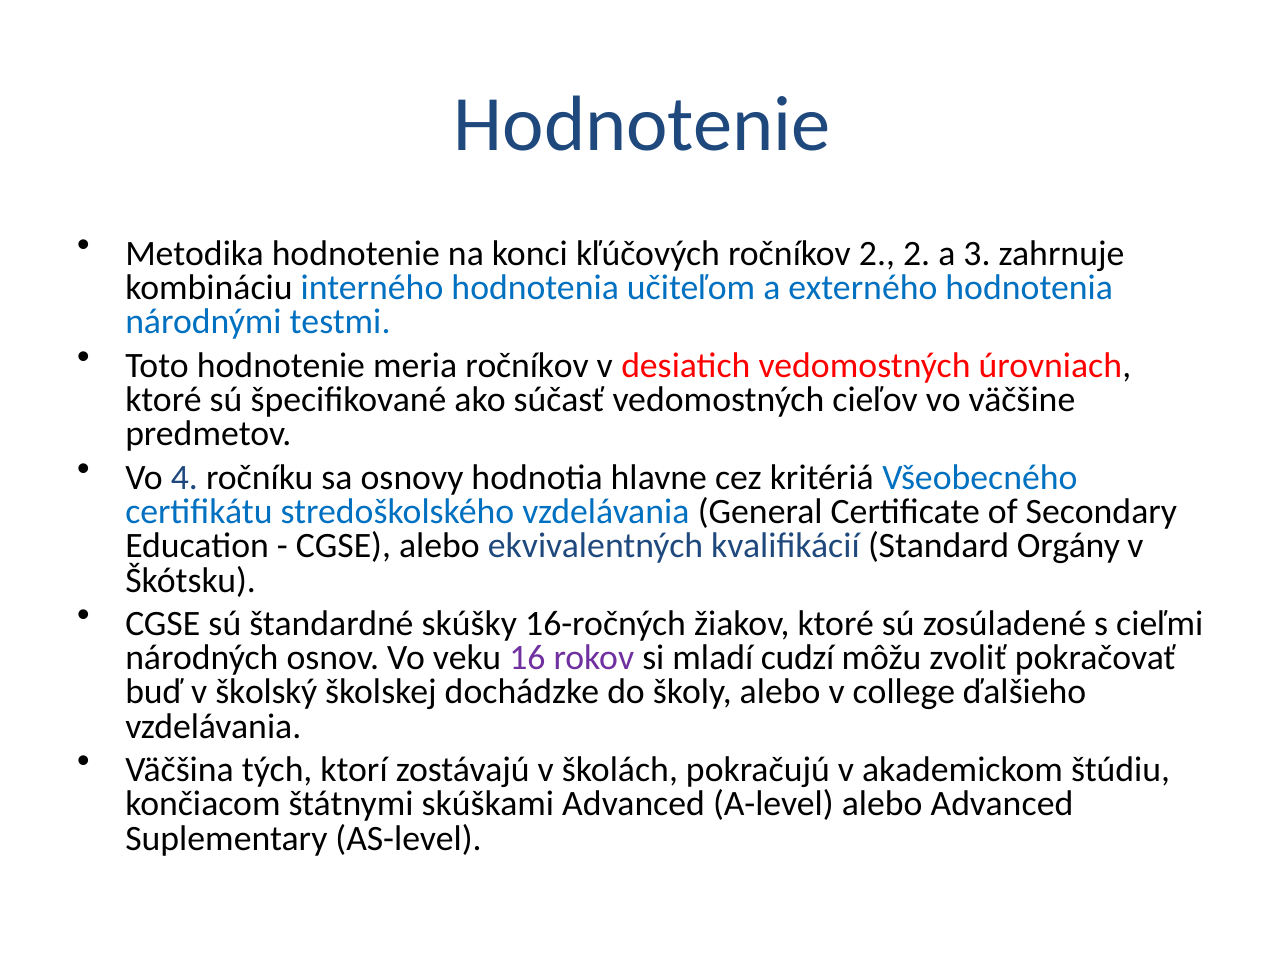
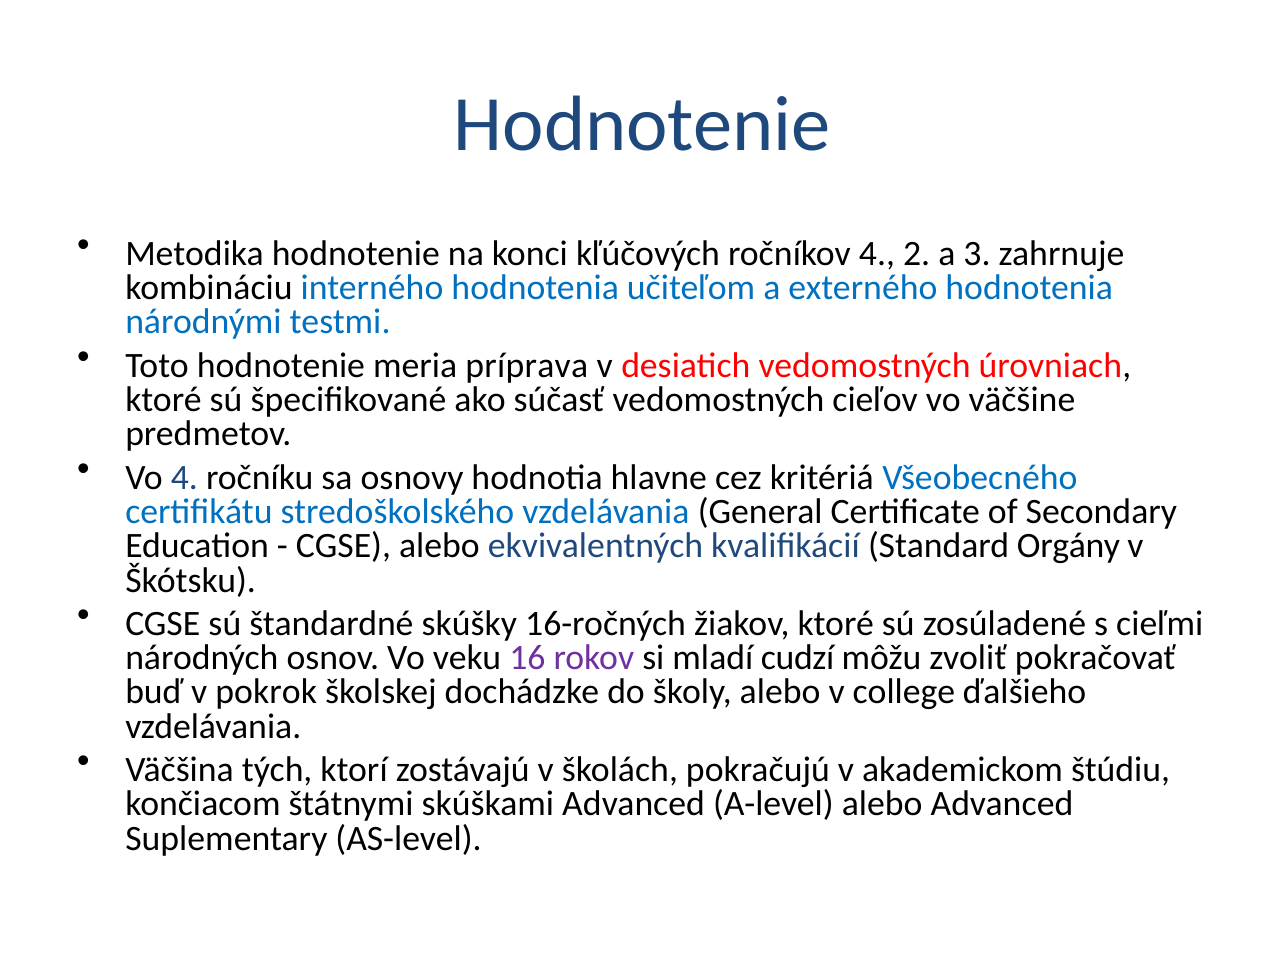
ročníkov 2: 2 -> 4
meria ročníkov: ročníkov -> príprava
školský: školský -> pokrok
